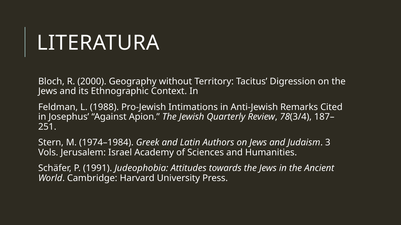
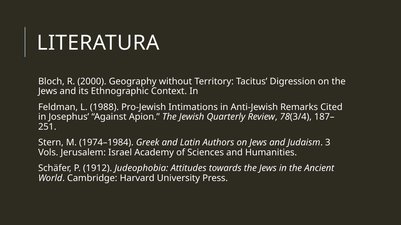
1991: 1991 -> 1912
